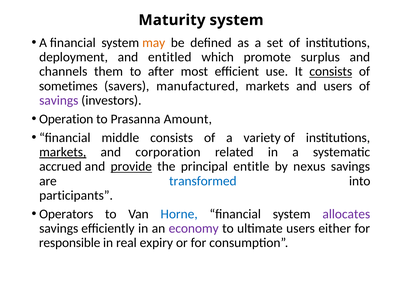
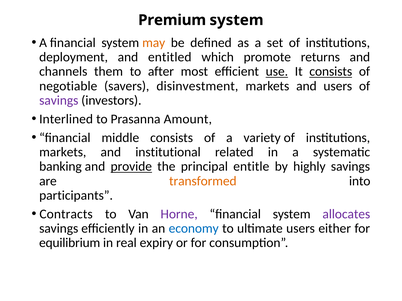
Maturity: Maturity -> Premium
surplus: surplus -> returns
use underline: none -> present
sometimes: sometimes -> negotiable
manufactured: manufactured -> disinvestment
Operation: Operation -> Interlined
markets at (63, 152) underline: present -> none
corporation: corporation -> institutional
accrued: accrued -> banking
nexus: nexus -> highly
transformed colour: blue -> orange
Operators: Operators -> Contracts
Horne colour: blue -> purple
economy colour: purple -> blue
responsible: responsible -> equilibrium
